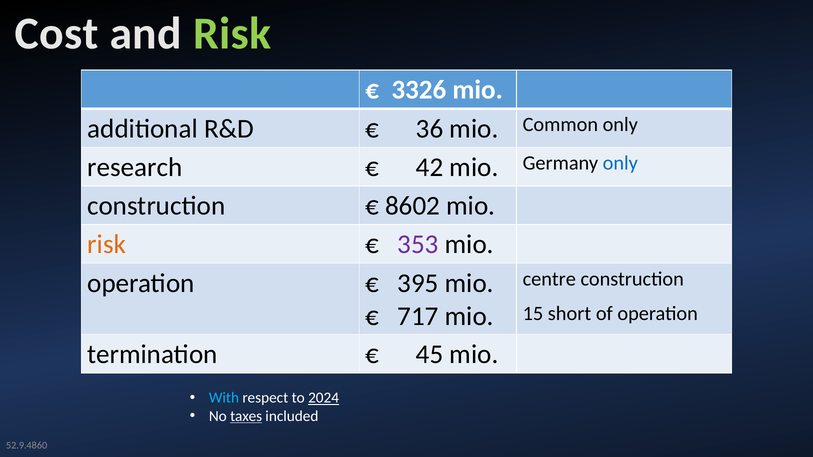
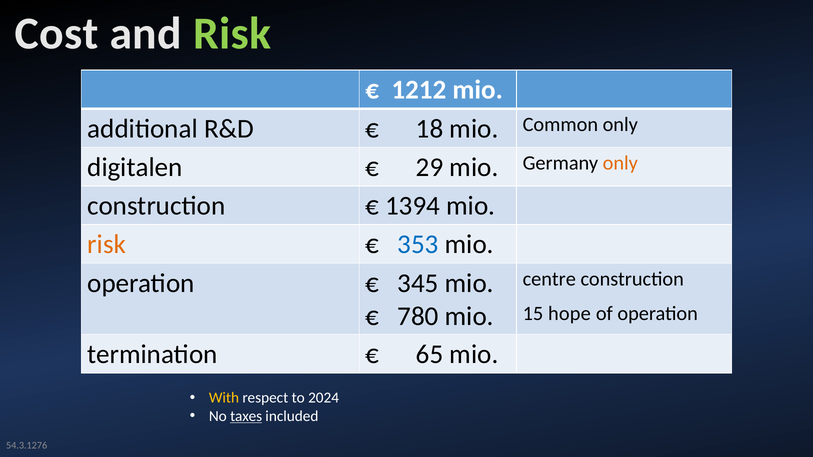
3326: 3326 -> 1212
36: 36 -> 18
research: research -> digitalen
42: 42 -> 29
only at (620, 163) colour: blue -> orange
8602: 8602 -> 1394
353 colour: purple -> blue
395: 395 -> 345
717: 717 -> 780
short: short -> hope
45: 45 -> 65
With colour: light blue -> yellow
2024 underline: present -> none
52.9.4860: 52.9.4860 -> 54.3.1276
